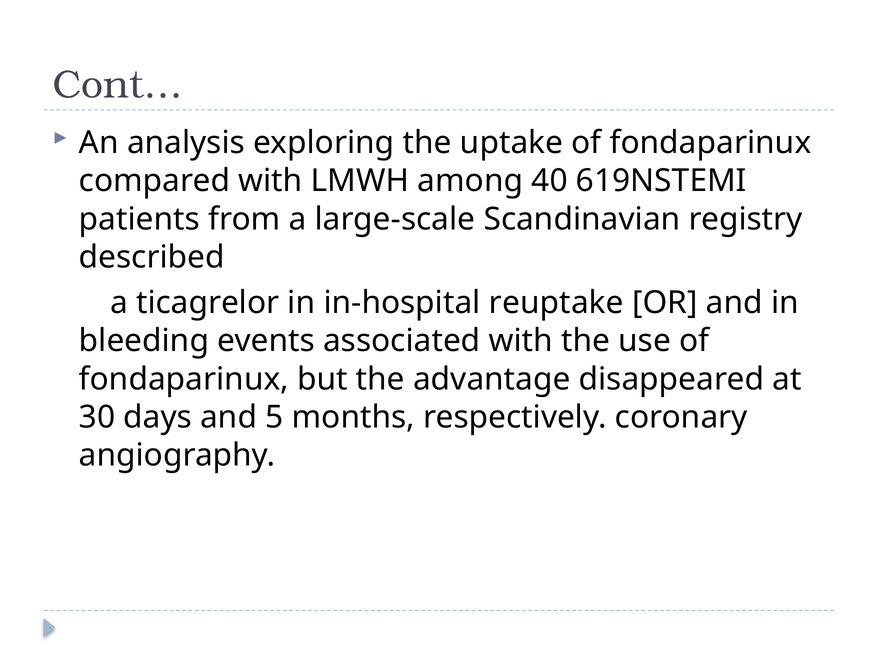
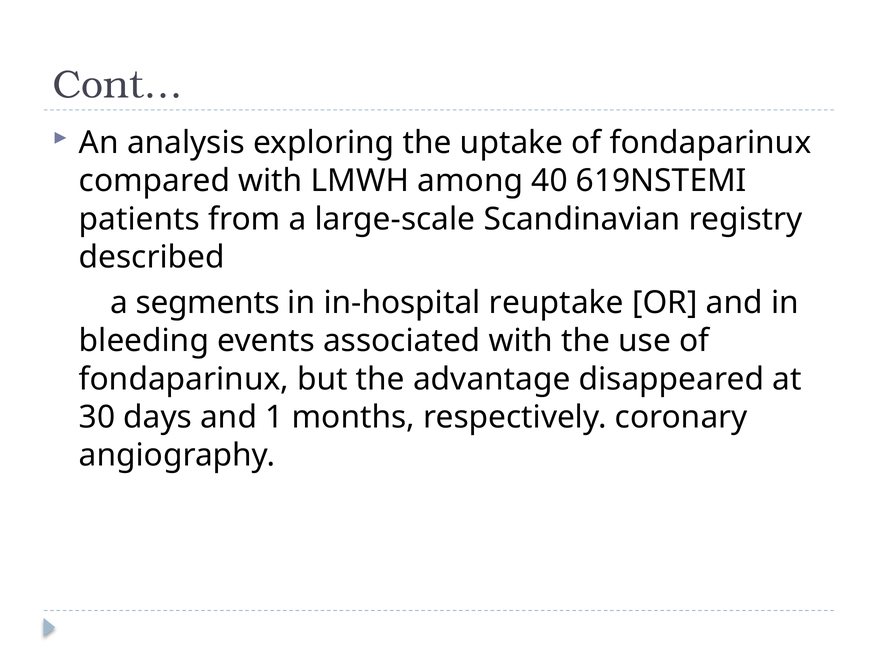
ticagrelor: ticagrelor -> segments
5: 5 -> 1
